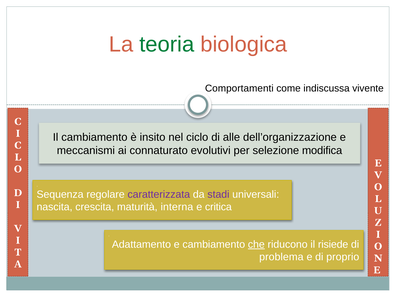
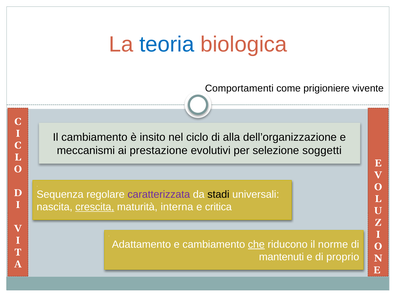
teoria colour: green -> blue
indiscussa: indiscussa -> prigioniere
alle: alle -> alla
connaturato: connaturato -> prestazione
modifica: modifica -> soggetti
stadi colour: purple -> black
crescita underline: none -> present
risiede: risiede -> norme
problema: problema -> mantenuti
